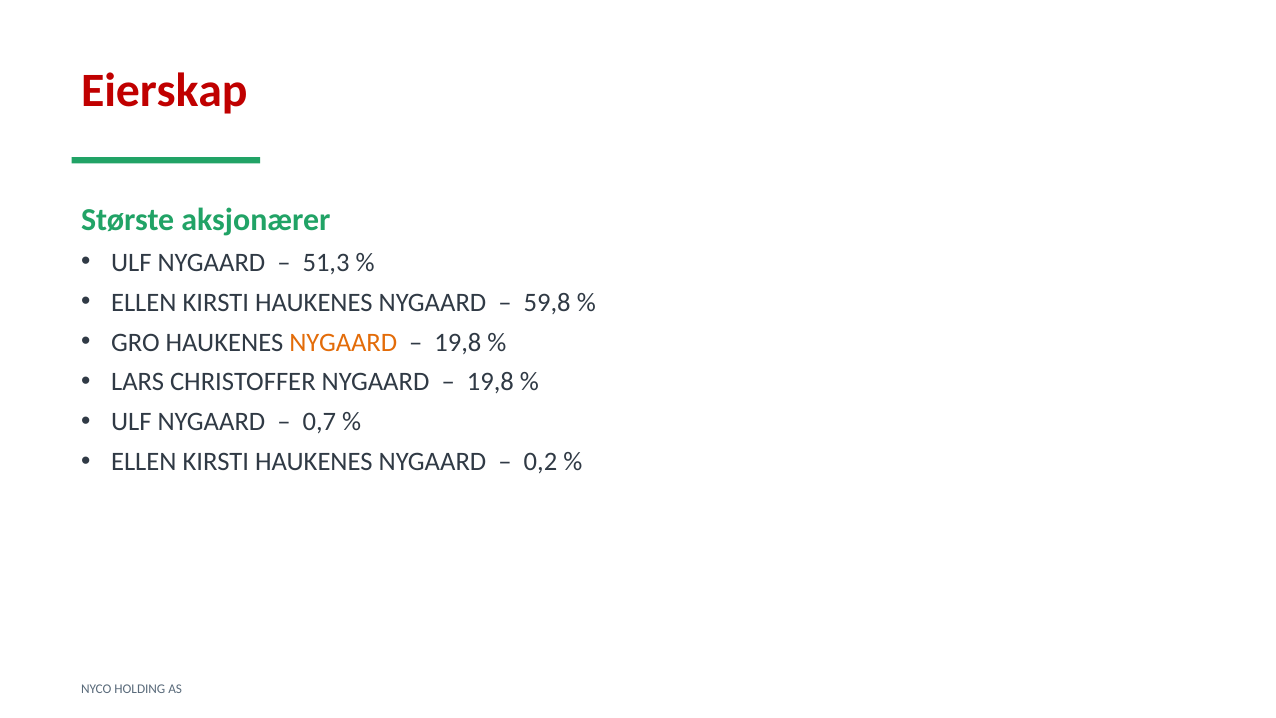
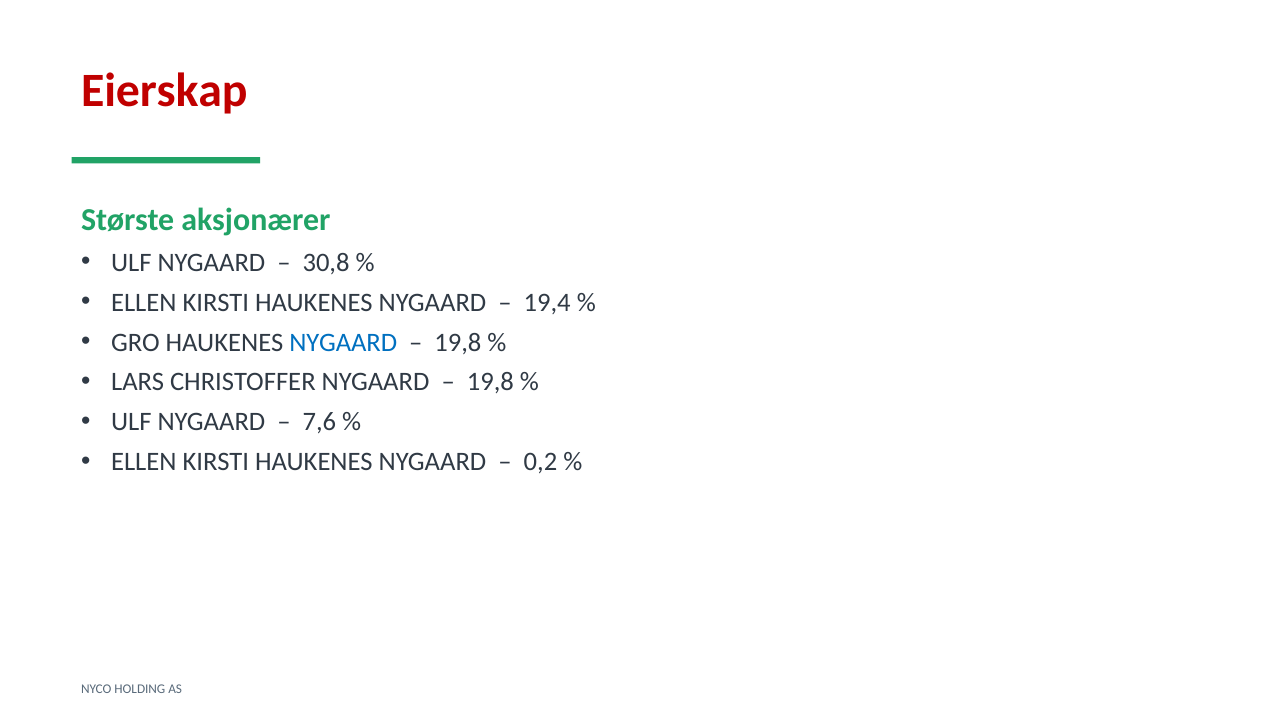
51,3: 51,3 -> 30,8
59,8: 59,8 -> 19,4
NYGAARD at (343, 342) colour: orange -> blue
0,7: 0,7 -> 7,6
